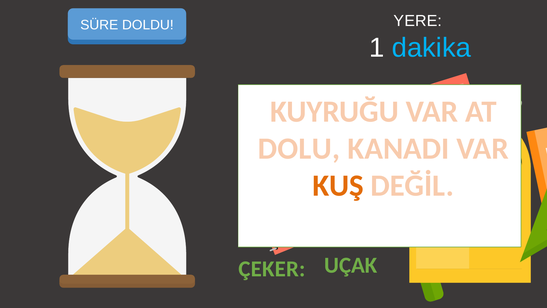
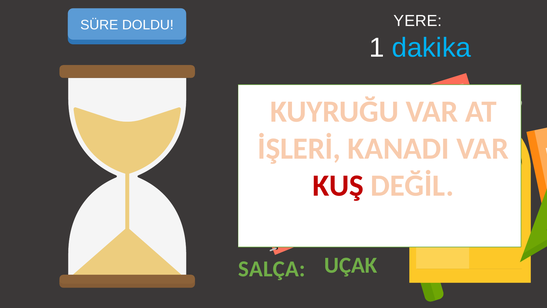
DOLU: DOLU -> İŞLERİ
KUŞ colour: orange -> red
ÇEKER: ÇEKER -> SALÇA
